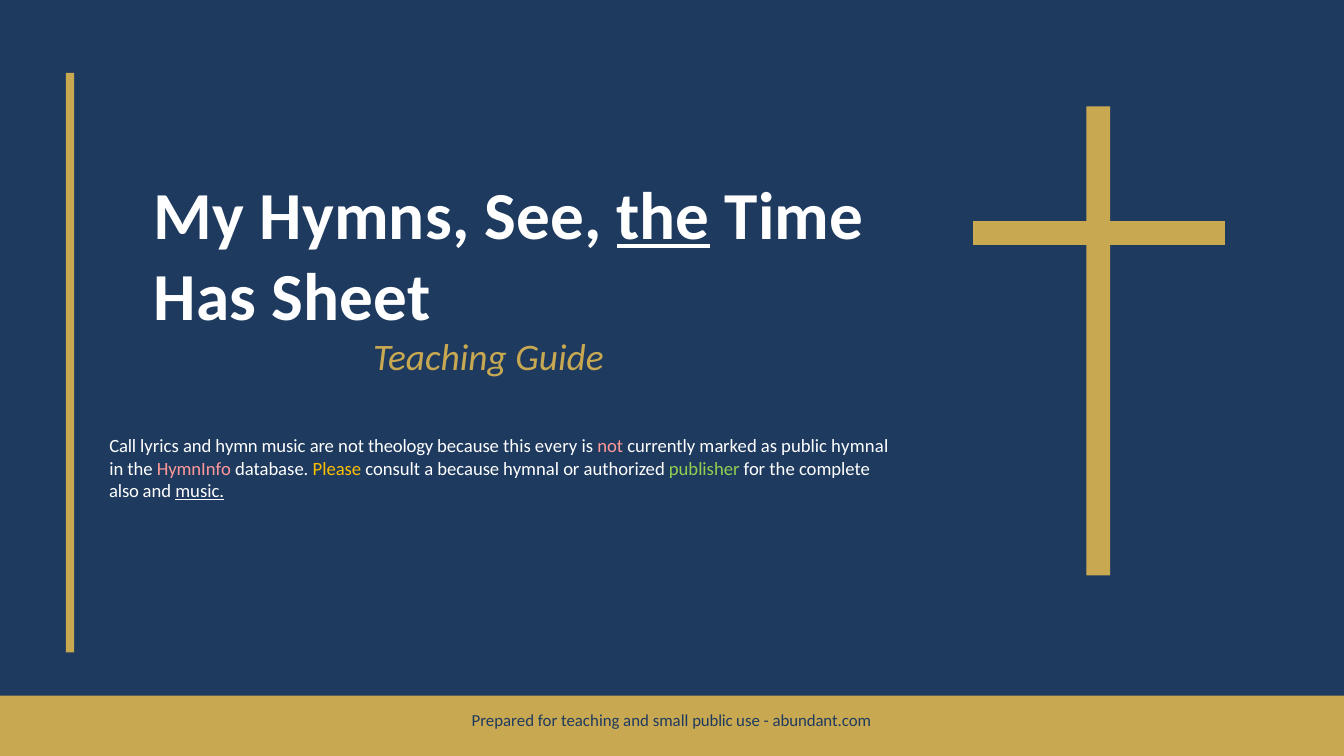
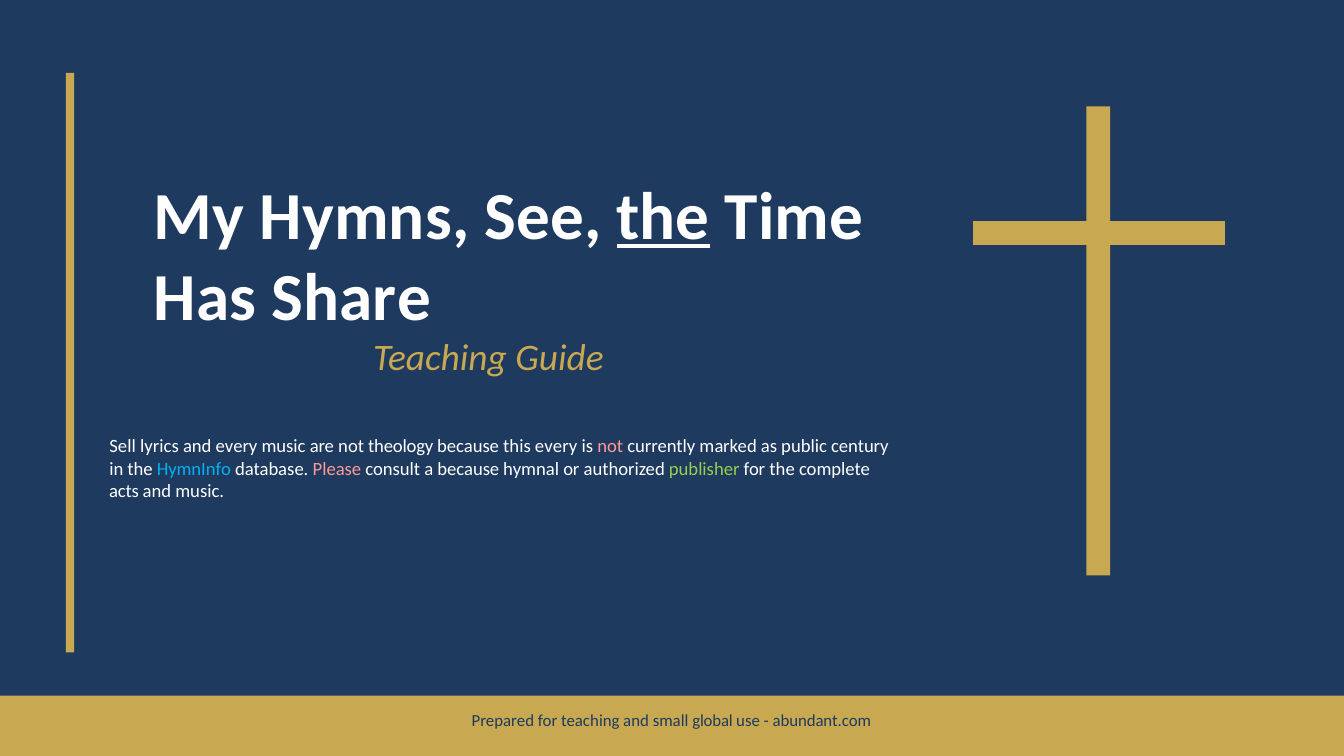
Sheet: Sheet -> Share
Call: Call -> Sell
and hymn: hymn -> every
public hymnal: hymnal -> century
HymnInfo colour: pink -> light blue
Please colour: yellow -> pink
also: also -> acts
music at (200, 491) underline: present -> none
small public: public -> global
